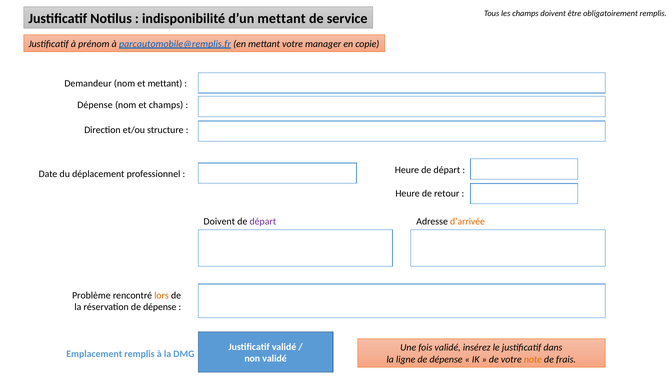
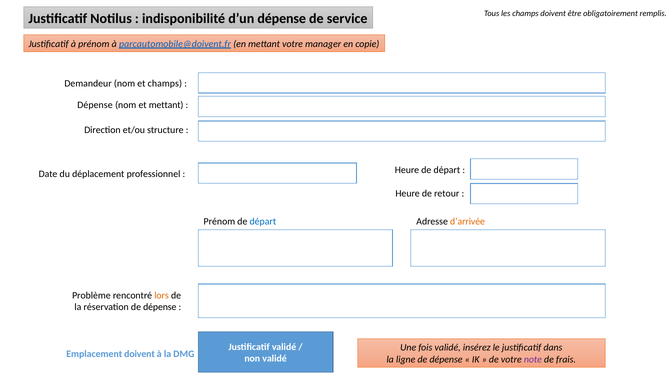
d’un mettant: mettant -> dépense
parcautomobile@remplis.fr: parcautomobile@remplis.fr -> parcautomobile@doivent.fr
et mettant: mettant -> champs
et champs: champs -> mettant
Doivent at (219, 222): Doivent -> Prénom
départ at (263, 222) colour: purple -> blue
Emplacement remplis: remplis -> doivent
note colour: orange -> purple
